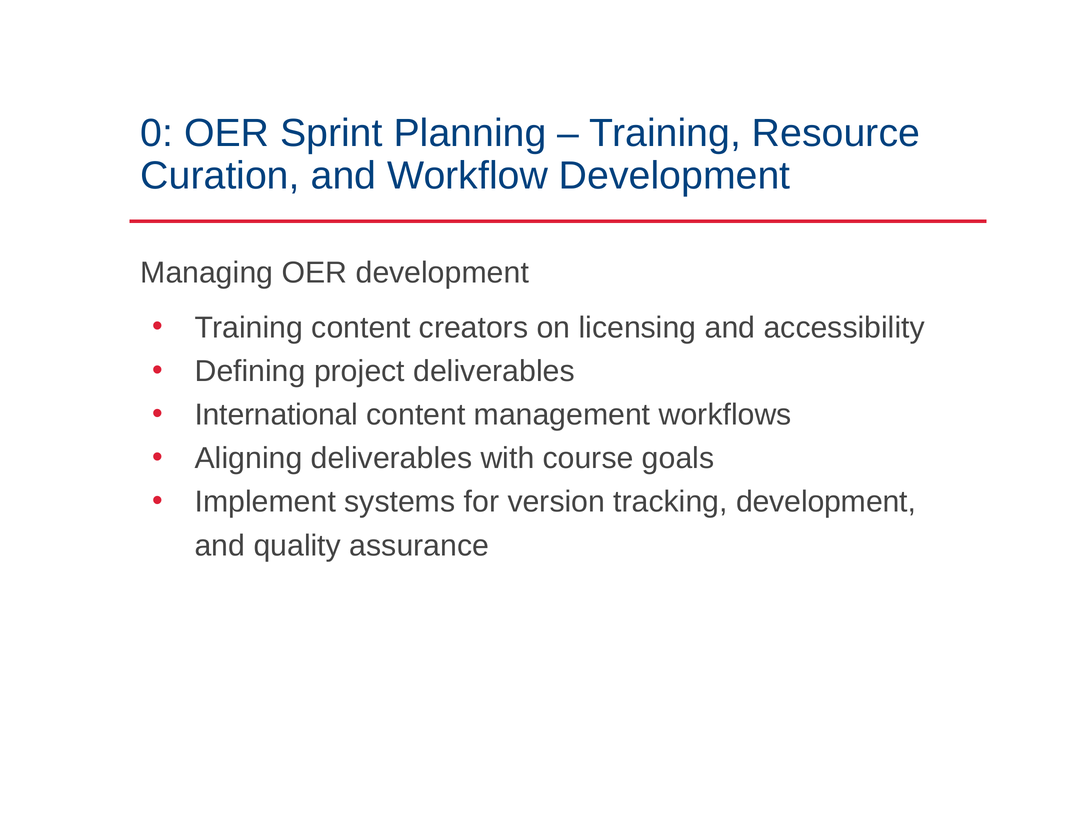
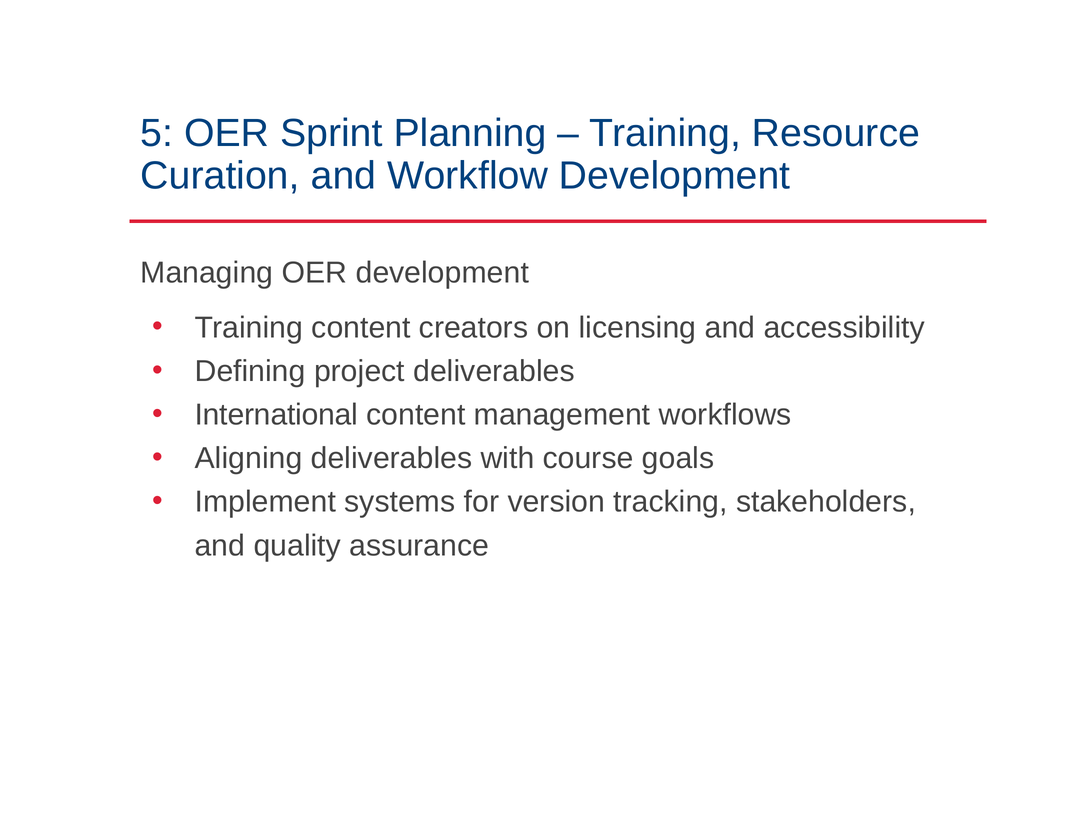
0: 0 -> 5
tracking development: development -> stakeholders
